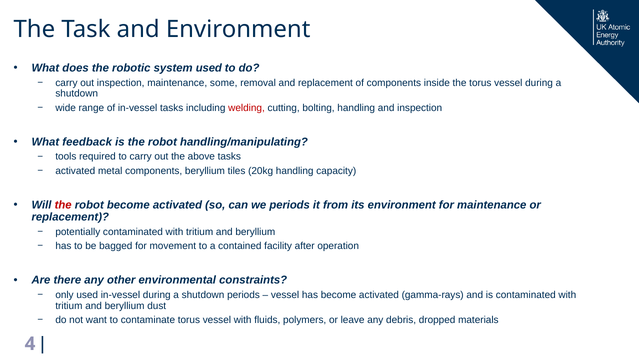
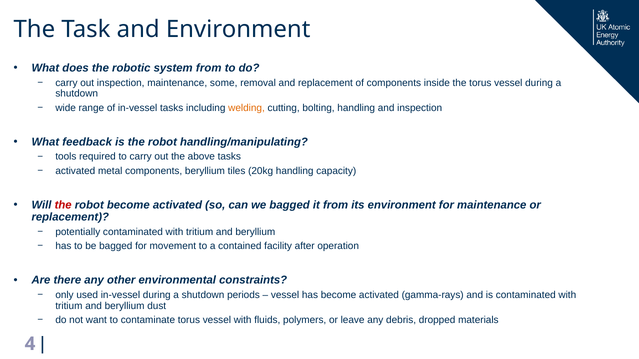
system used: used -> from
welding colour: red -> orange
we periods: periods -> bagged
